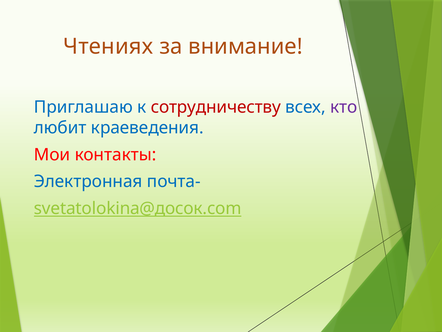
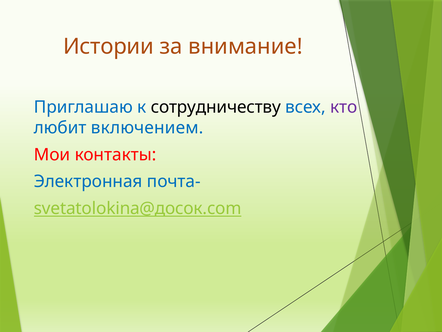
Чтениях: Чтениях -> Истории
сотрудничеству colour: red -> black
краеведения: краеведения -> включением
